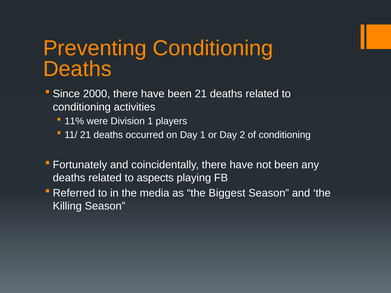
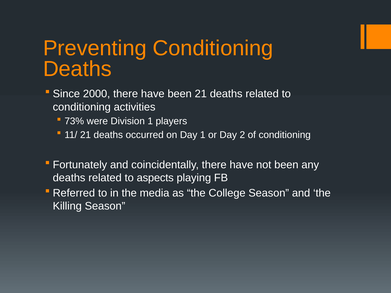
11%: 11% -> 73%
Biggest: Biggest -> College
